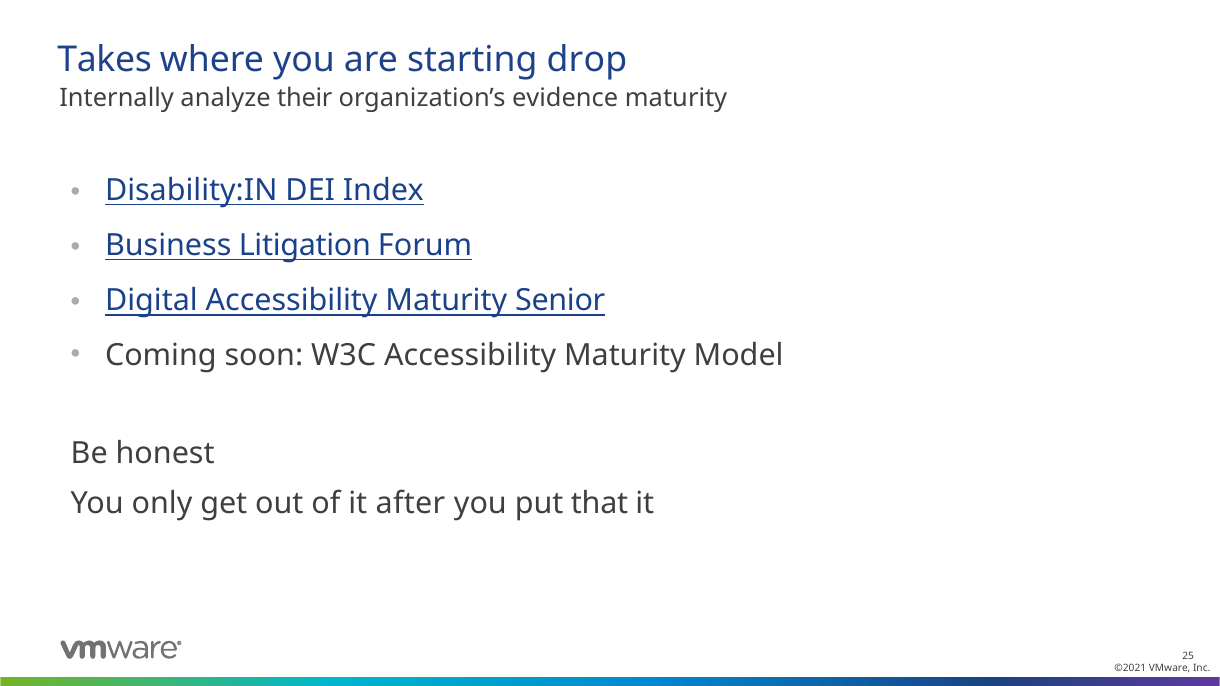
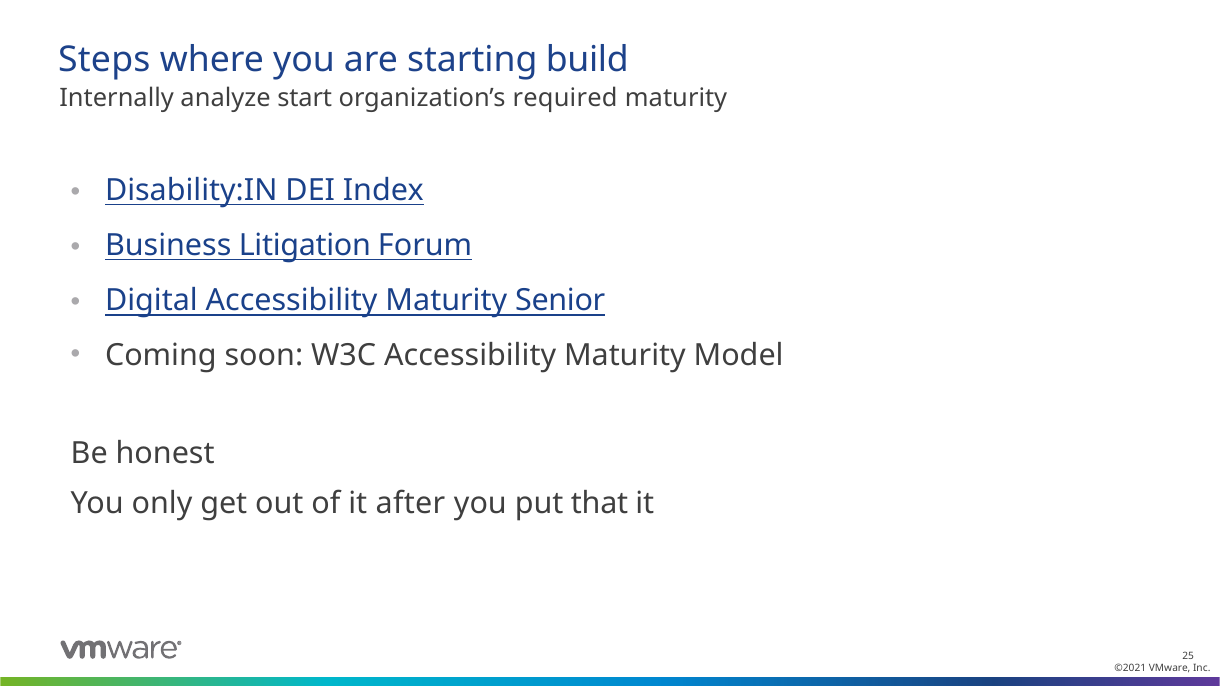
Takes: Takes -> Steps
drop: drop -> build
their: their -> start
evidence: evidence -> required
